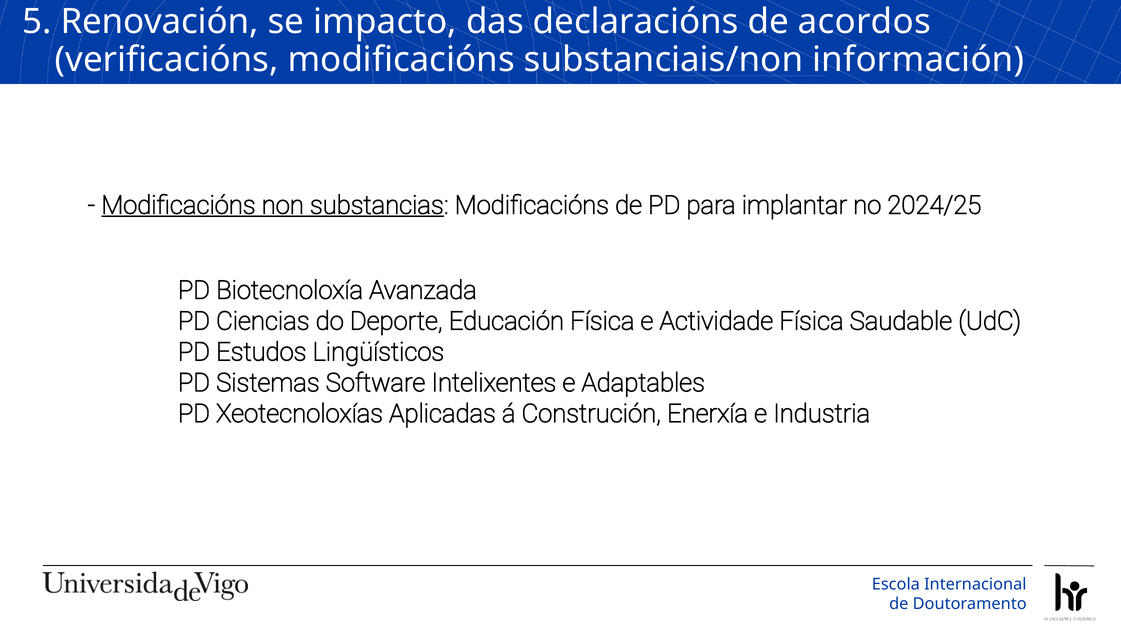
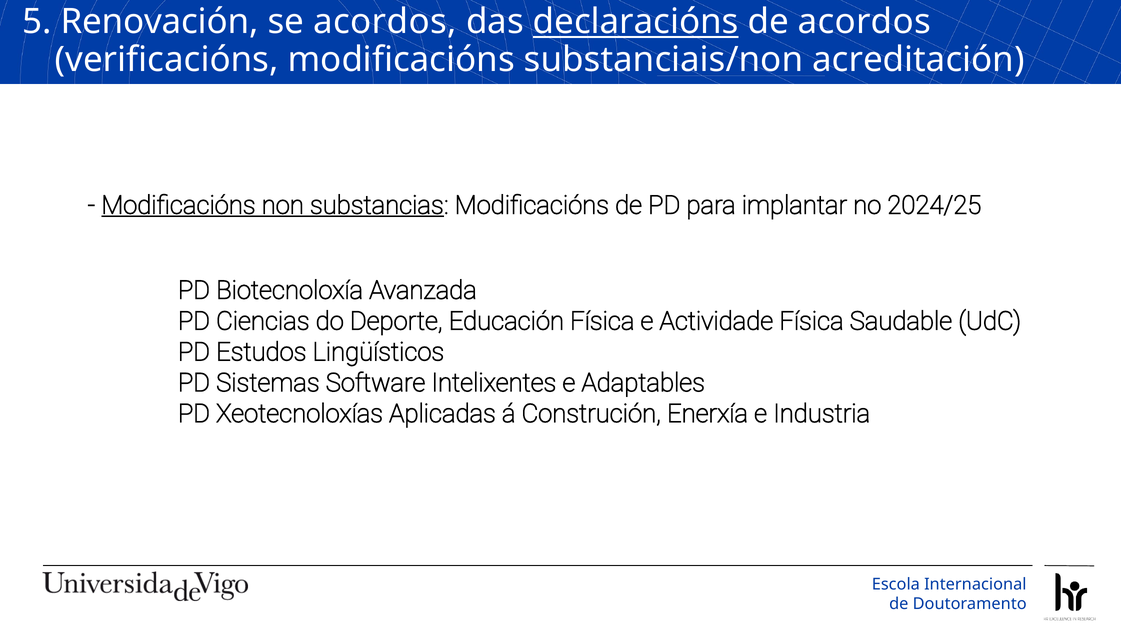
se impacto: impacto -> acordos
declaracións underline: none -> present
información: información -> acreditación
